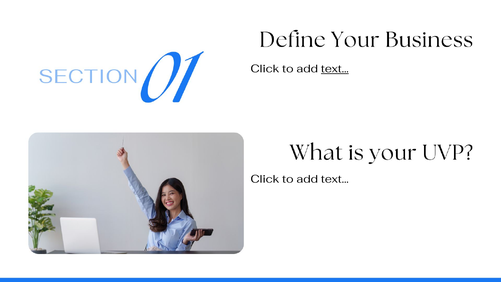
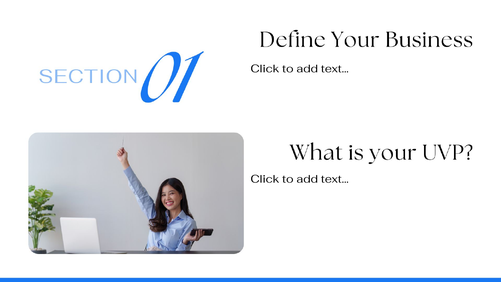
text at (335, 69) underline: present -> none
